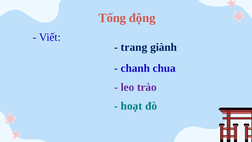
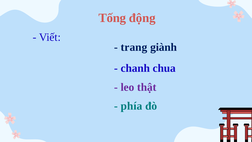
trào: trào -> thật
hoạt: hoạt -> phía
